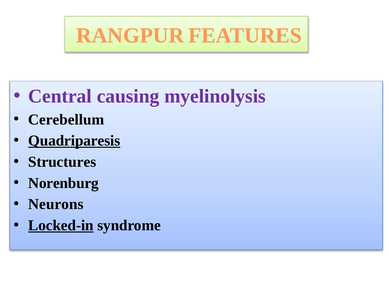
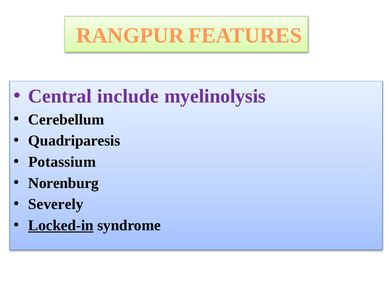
causing: causing -> include
Quadriparesis underline: present -> none
Structures: Structures -> Potassium
Neurons: Neurons -> Severely
